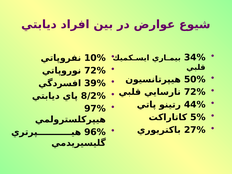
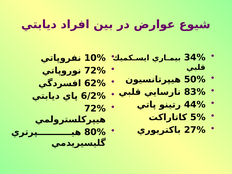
39%: 39% -> 62%
72% at (195, 92): 72% -> 83%
8/2%: 8/2% -> 6/2%
97% at (95, 109): 97% -> 72%
96%: 96% -> 80%
